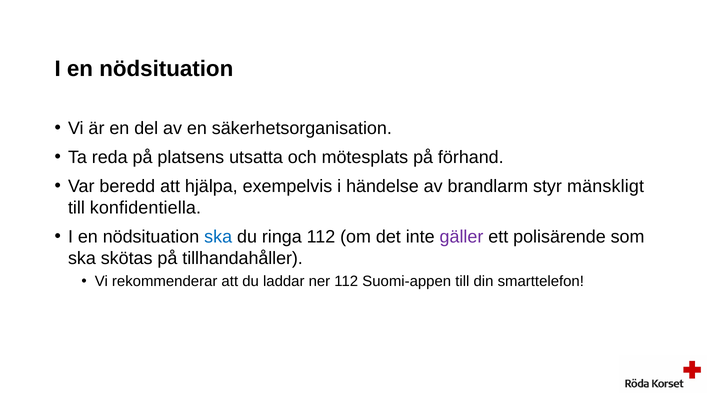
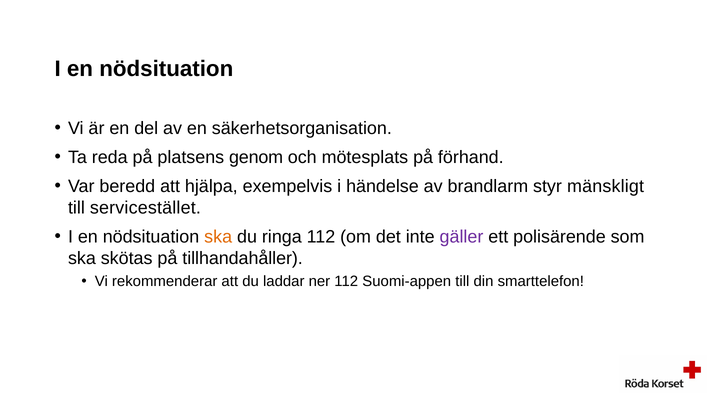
utsatta: utsatta -> genom
konfidentiella: konfidentiella -> servicestället
ska at (218, 237) colour: blue -> orange
